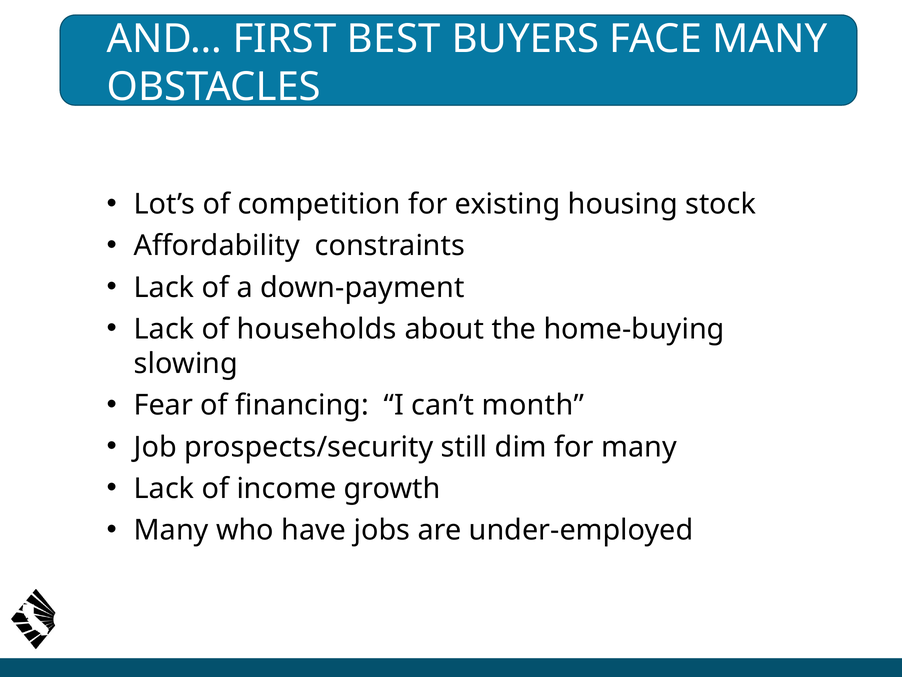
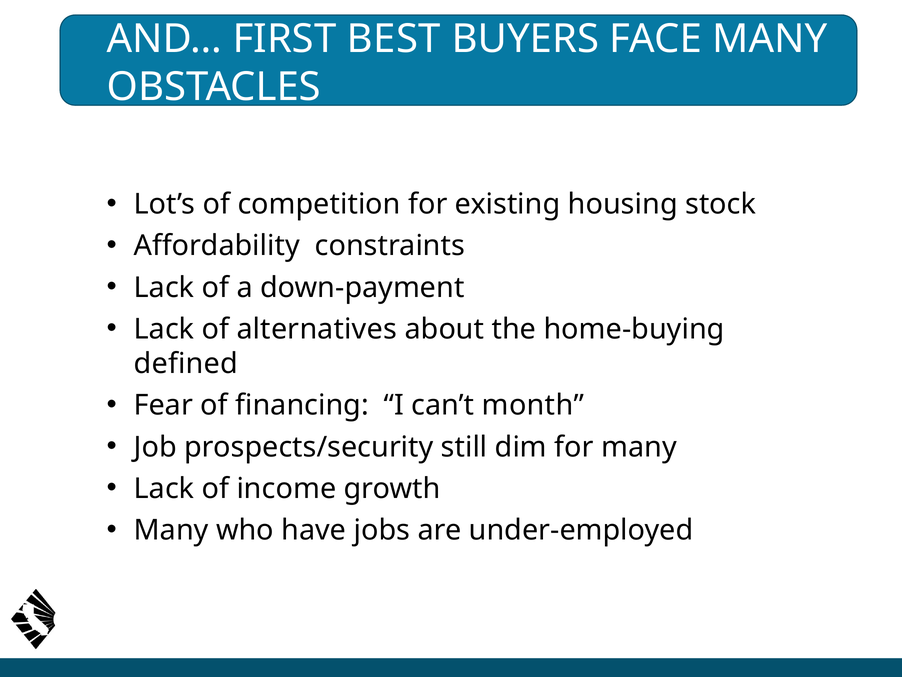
households: households -> alternatives
slowing: slowing -> defined
